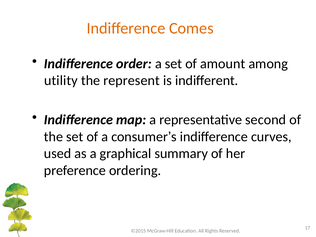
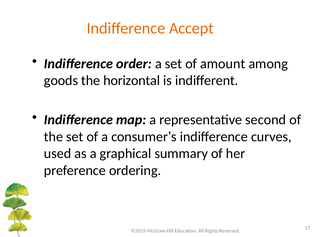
Comes: Comes -> Accept
utility: utility -> goods
represent: represent -> horizontal
